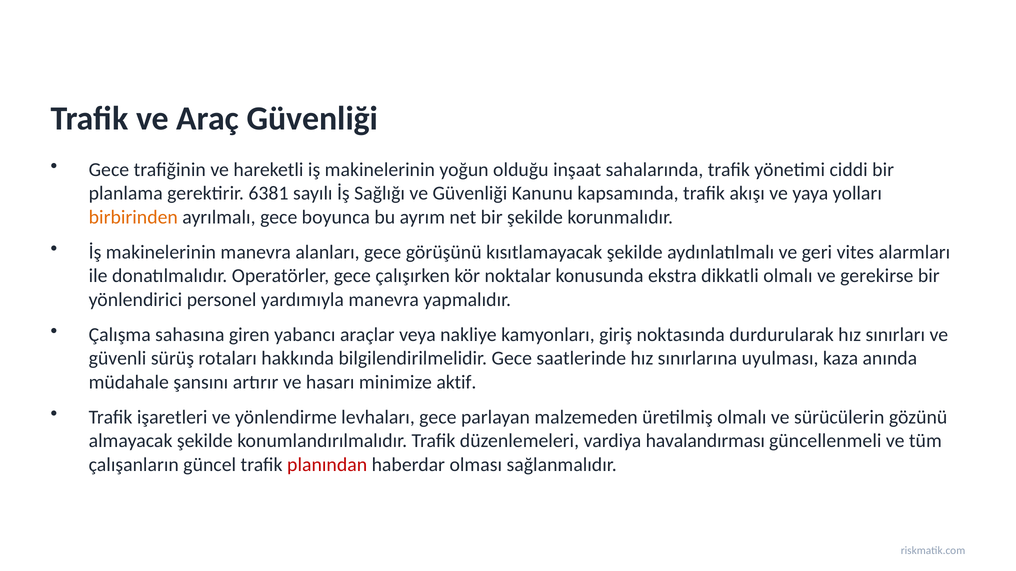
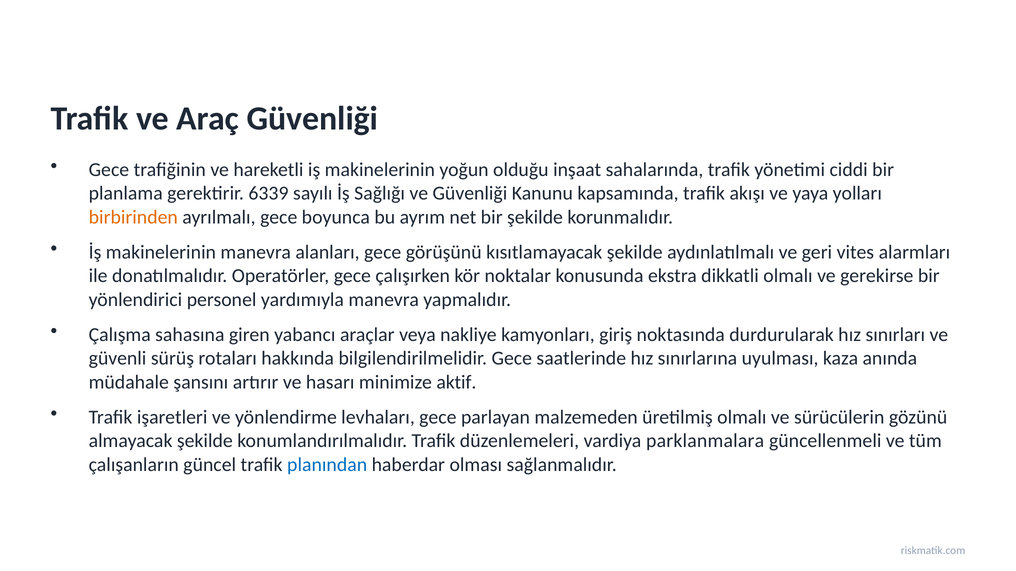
6381: 6381 -> 6339
havalandırması: havalandırması -> parklanmalara
planından colour: red -> blue
